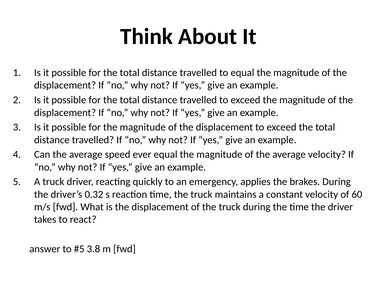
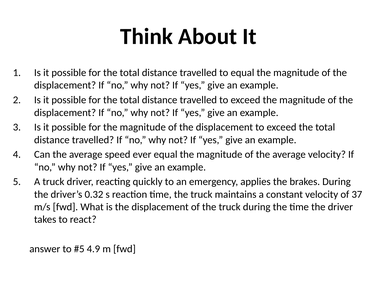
60: 60 -> 37
3.8: 3.8 -> 4.9
